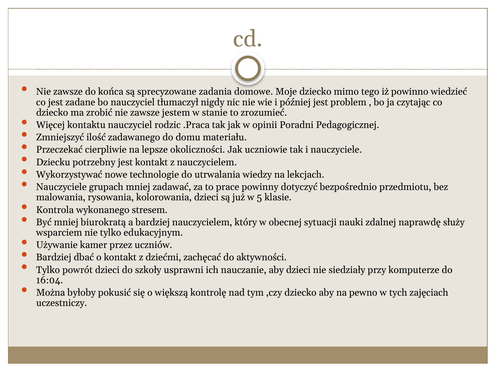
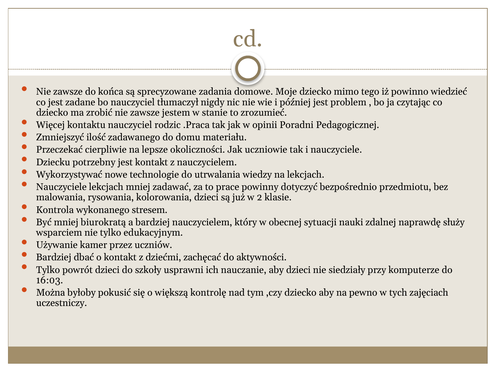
Nauczyciele grupach: grupach -> lekcjach
5: 5 -> 2
16:04: 16:04 -> 16:03
